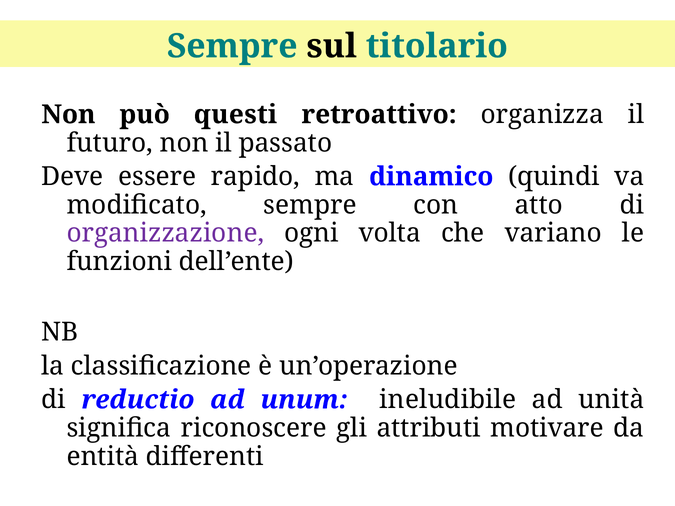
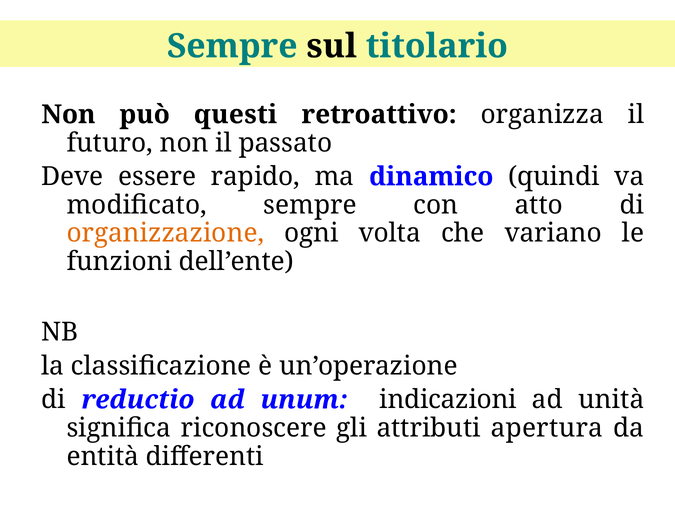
organizzazione colour: purple -> orange
ineludibile: ineludibile -> indicazioni
motivare: motivare -> apertura
